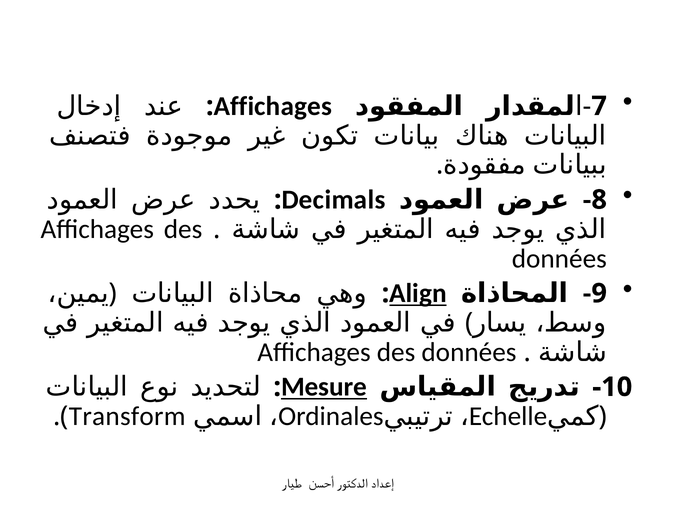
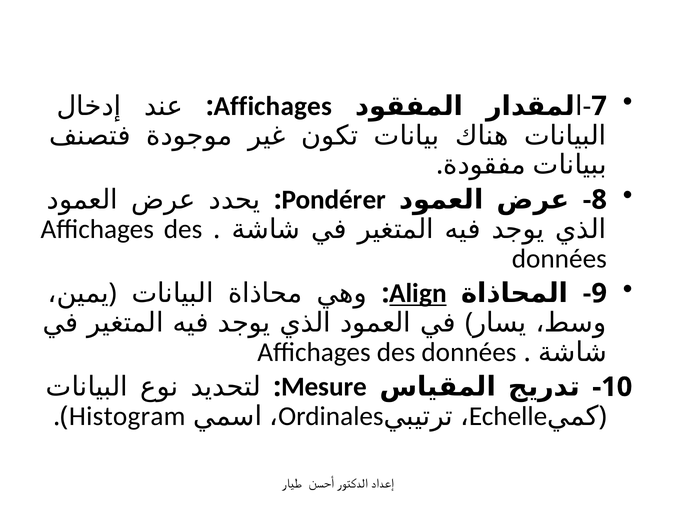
Decimals: Decimals -> Pondérer
Mesure underline: present -> none
Transform: Transform -> Histogram
